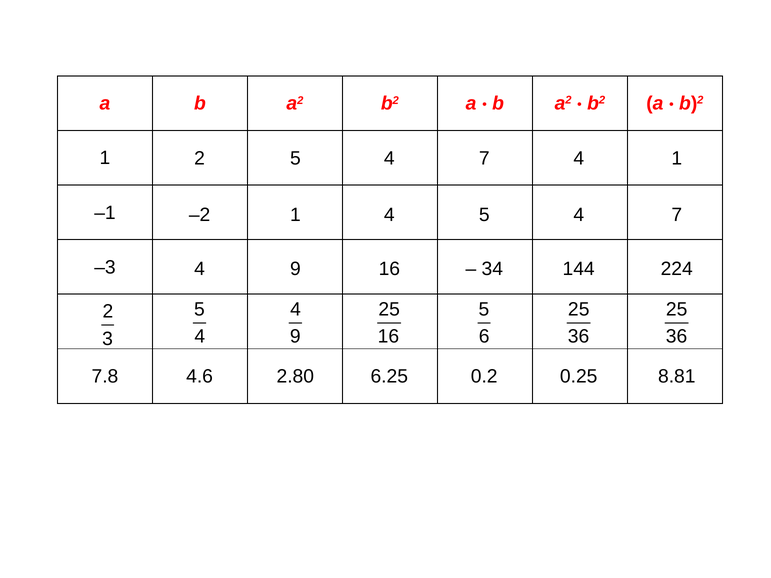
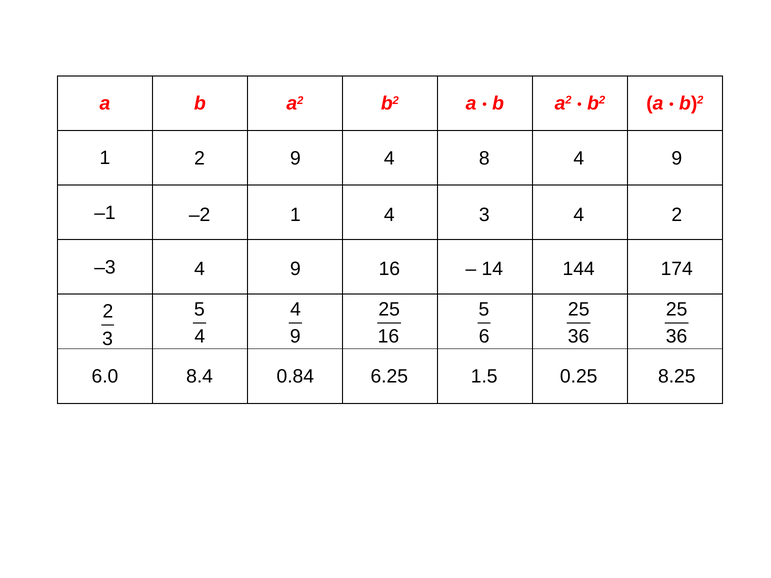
2 5: 5 -> 9
7 at (484, 158): 7 -> 8
1 at (677, 158): 1 -> 9
4 5: 5 -> 3
7 at (677, 215): 7 -> 2
34: 34 -> 14
224: 224 -> 174
4.6: 4.6 -> 8.4
2.80: 2.80 -> 0.84
0.2: 0.2 -> 1.5
8.81: 8.81 -> 8.25
7.8: 7.8 -> 6.0
